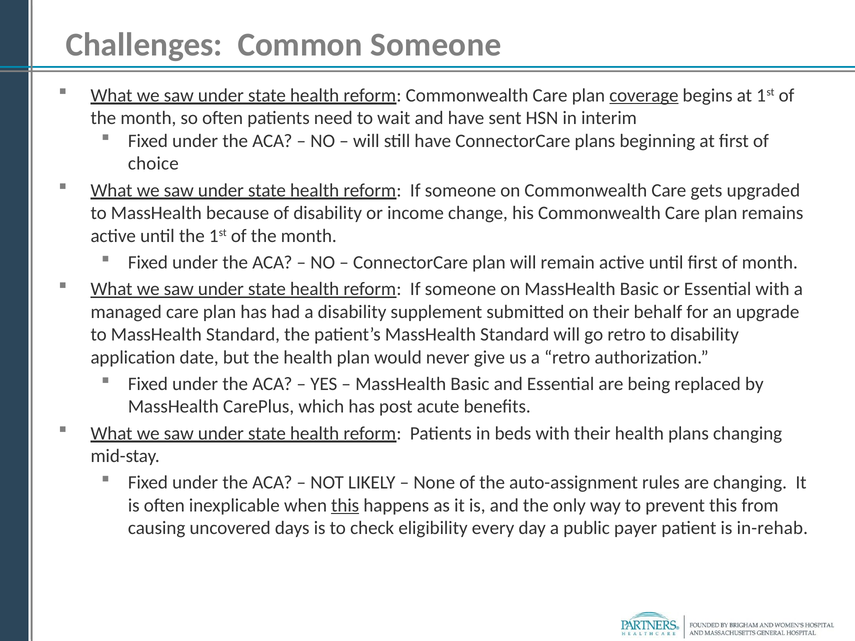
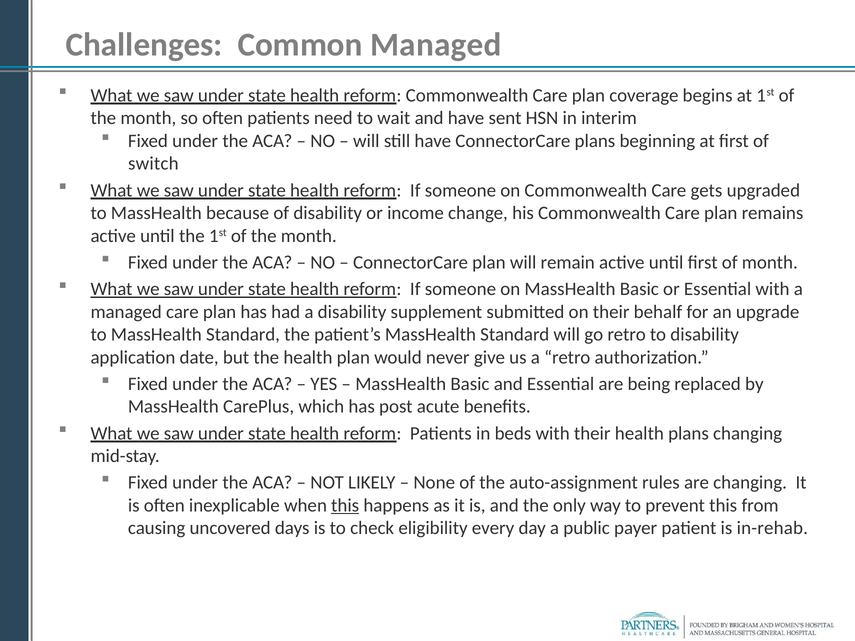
Common Someone: Someone -> Managed
coverage underline: present -> none
choice: choice -> switch
